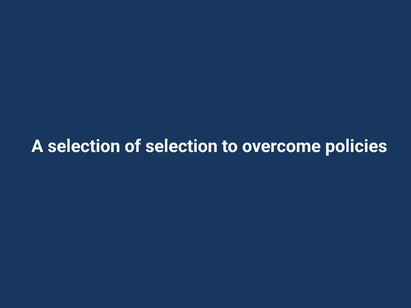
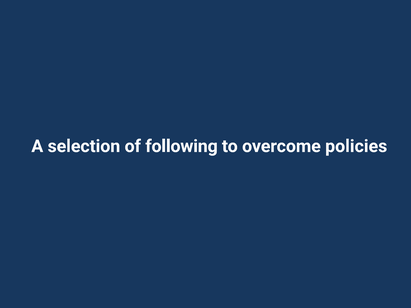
of selection: selection -> following
